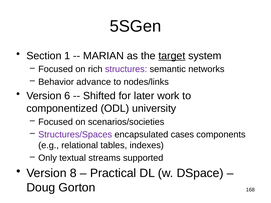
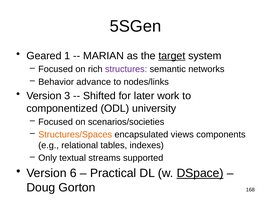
Section: Section -> Geared
6: 6 -> 3
Structures/Spaces colour: purple -> orange
cases: cases -> views
8: 8 -> 6
DSpace underline: none -> present
